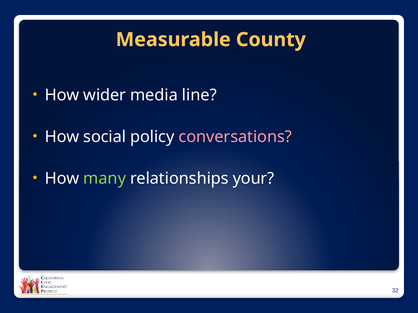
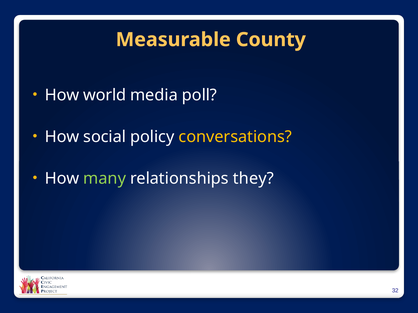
wider: wider -> world
line: line -> poll
conversations colour: pink -> yellow
your: your -> they
